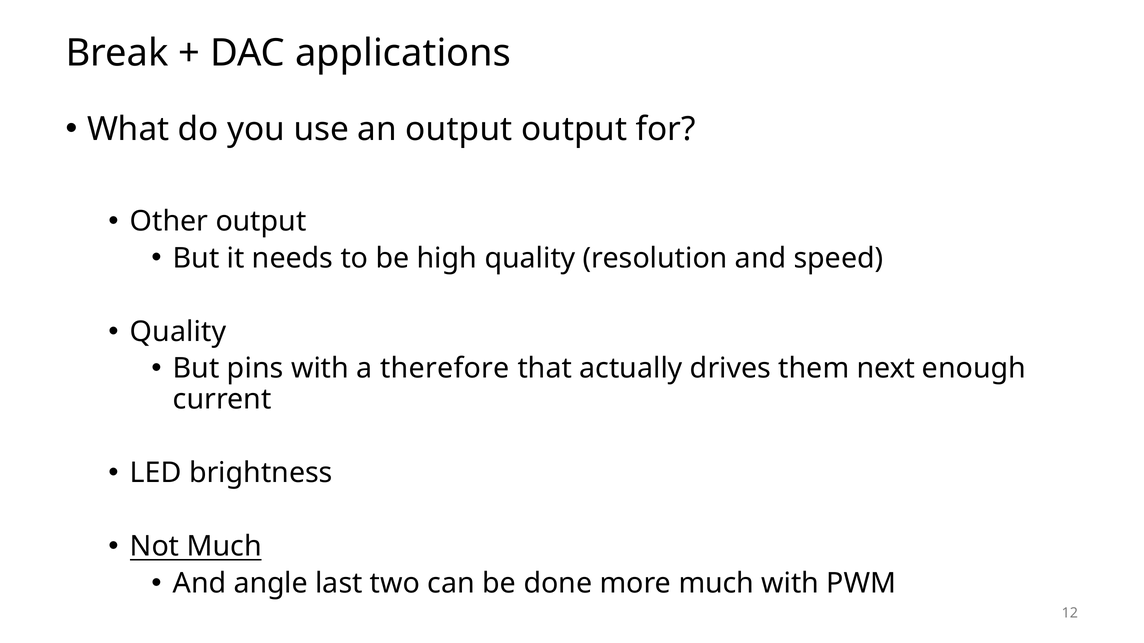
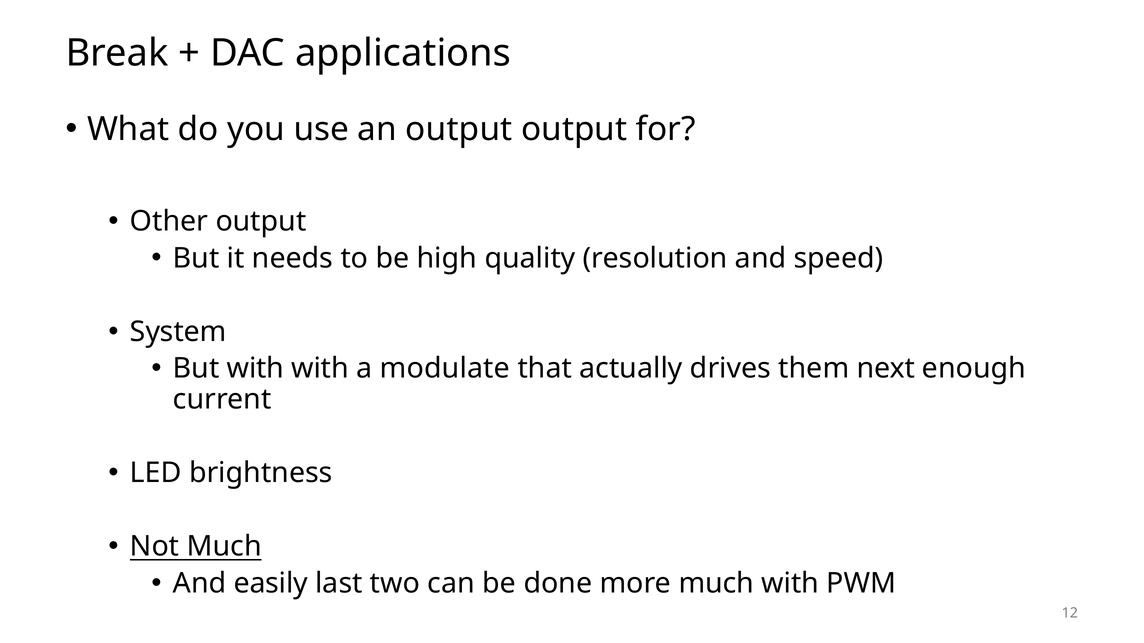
Quality at (178, 332): Quality -> System
But pins: pins -> with
therefore: therefore -> modulate
angle: angle -> easily
